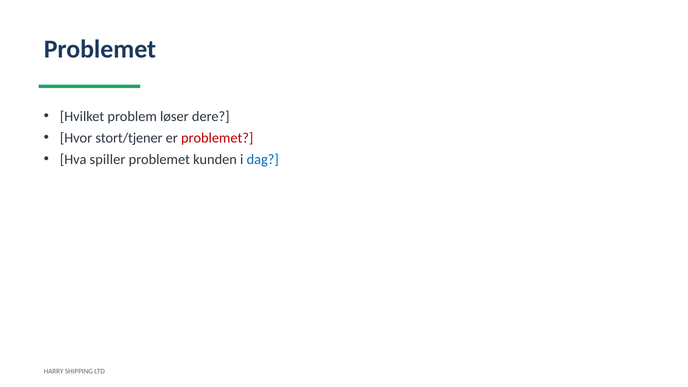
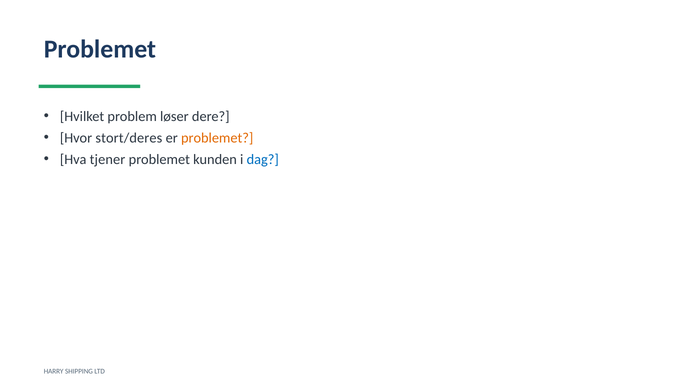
stort/tjener: stort/tjener -> stort/deres
problemet at (217, 138) colour: red -> orange
spiller: spiller -> tjener
